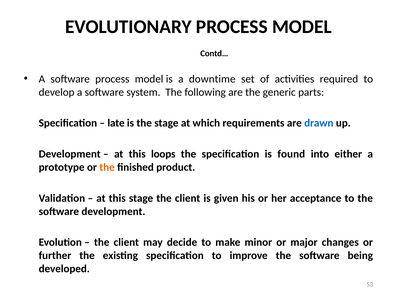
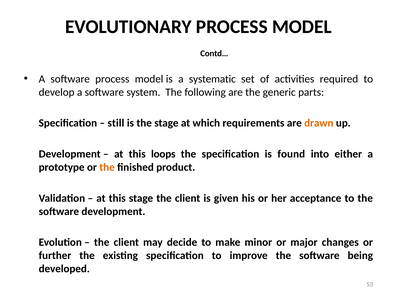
downtime: downtime -> systematic
late: late -> still
drawn colour: blue -> orange
